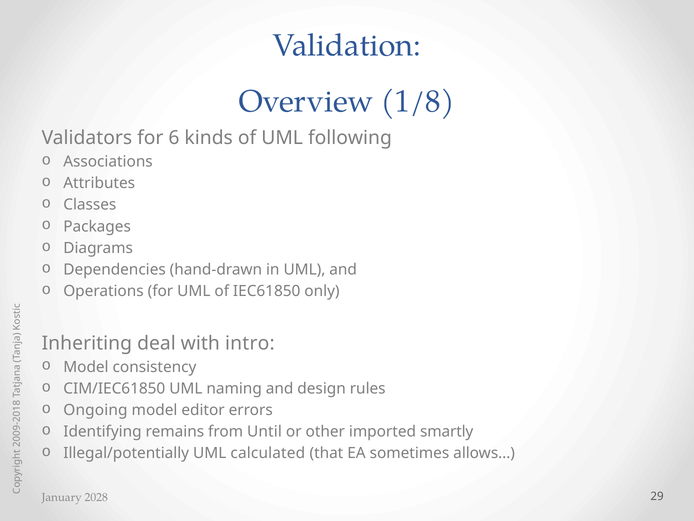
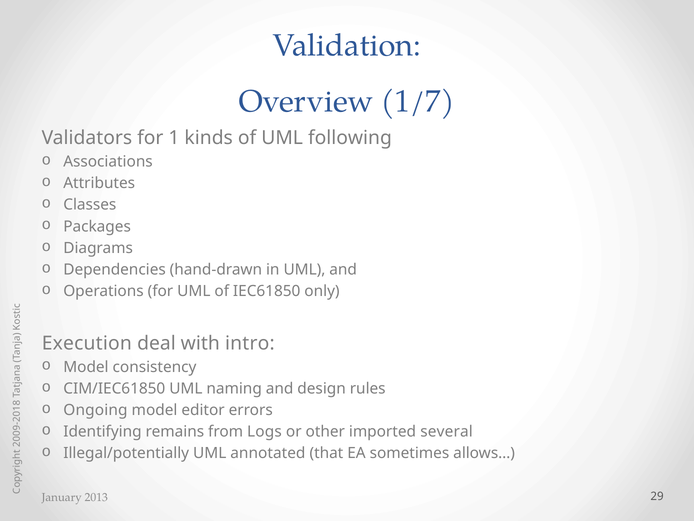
1/8: 1/8 -> 1/7
for 6: 6 -> 1
Inheriting: Inheriting -> Execution
Until: Until -> Logs
smartly: smartly -> several
calculated: calculated -> annotated
2028: 2028 -> 2013
